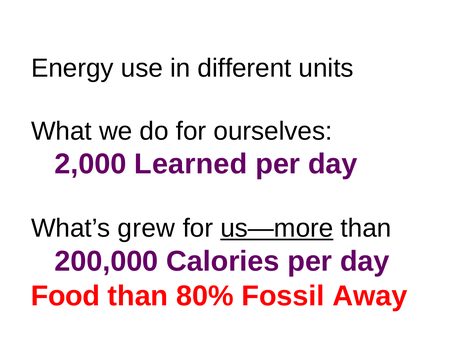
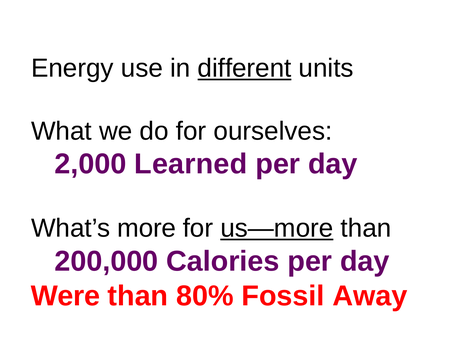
different underline: none -> present
grew: grew -> more
Food: Food -> Were
